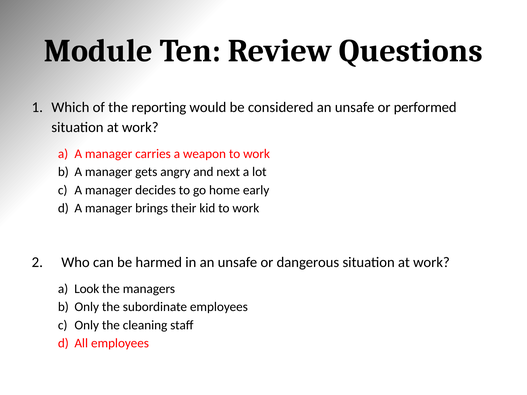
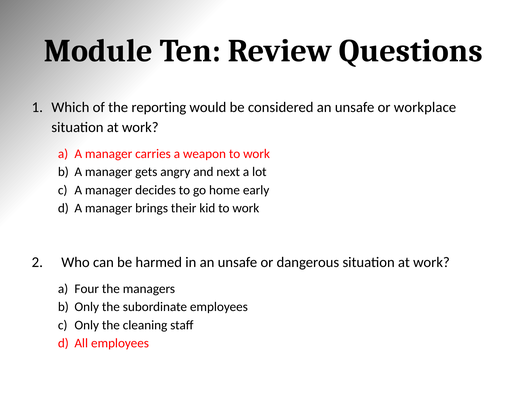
performed: performed -> workplace
Look: Look -> Four
